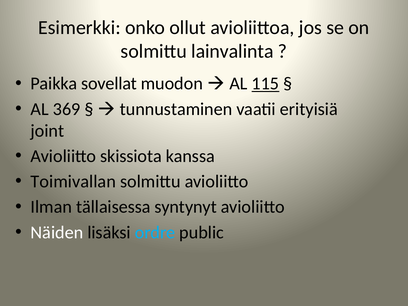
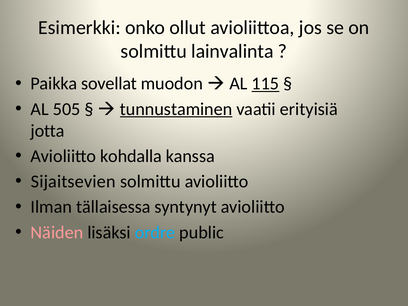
369: 369 -> 505
tunnustaminen underline: none -> present
joint: joint -> jotta
skissiota: skissiota -> kohdalla
Toimivallan: Toimivallan -> Sijaitsevien
Näiden colour: white -> pink
